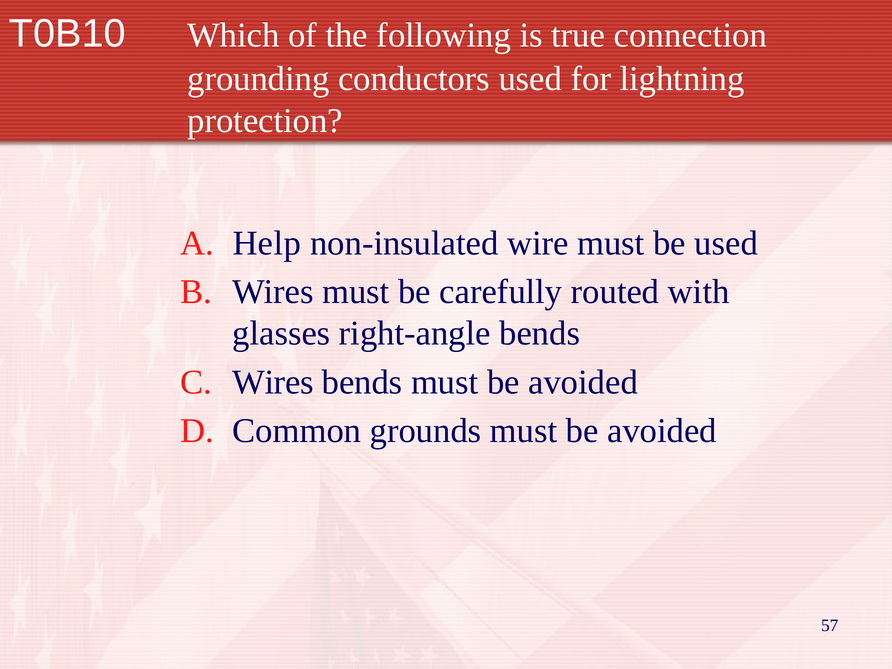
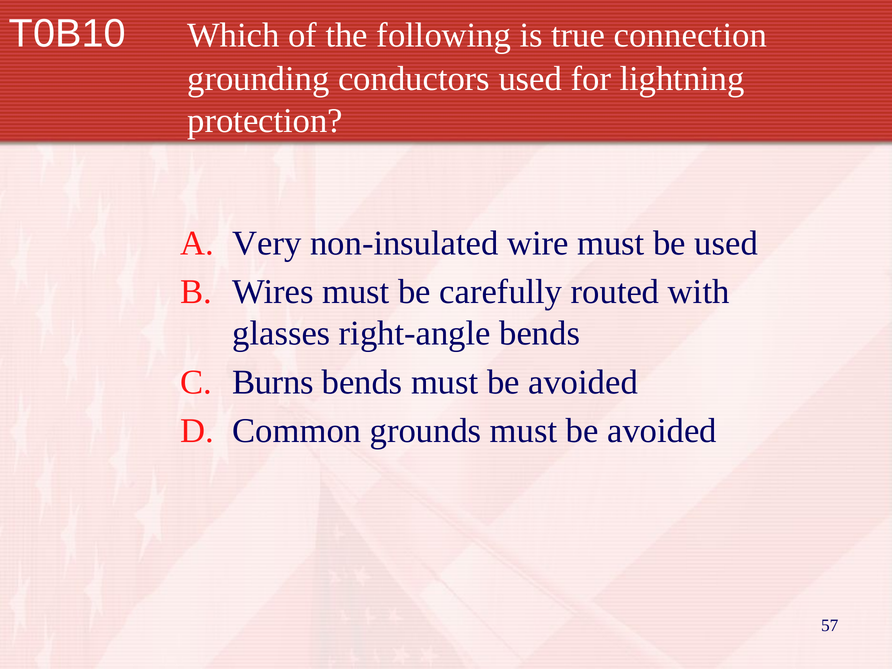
Help: Help -> Very
Wires at (273, 382): Wires -> Burns
